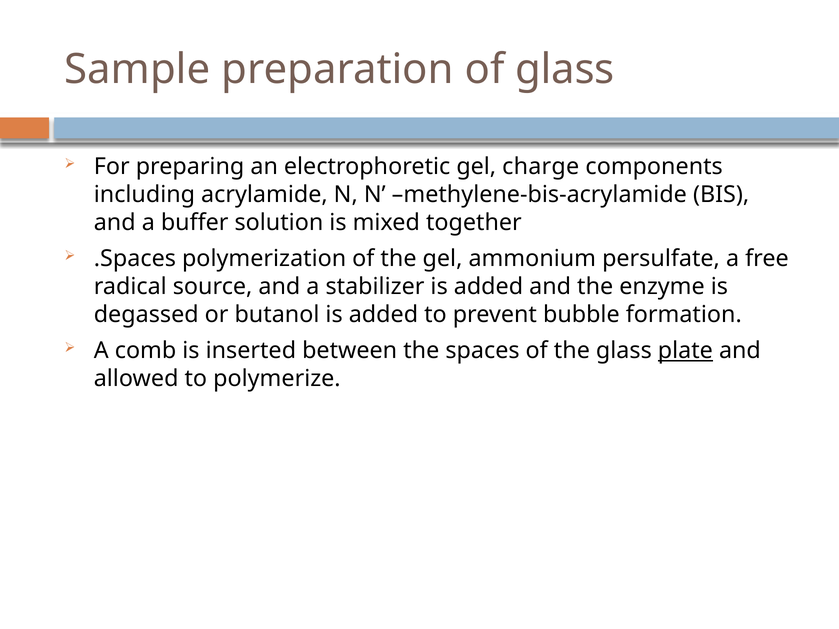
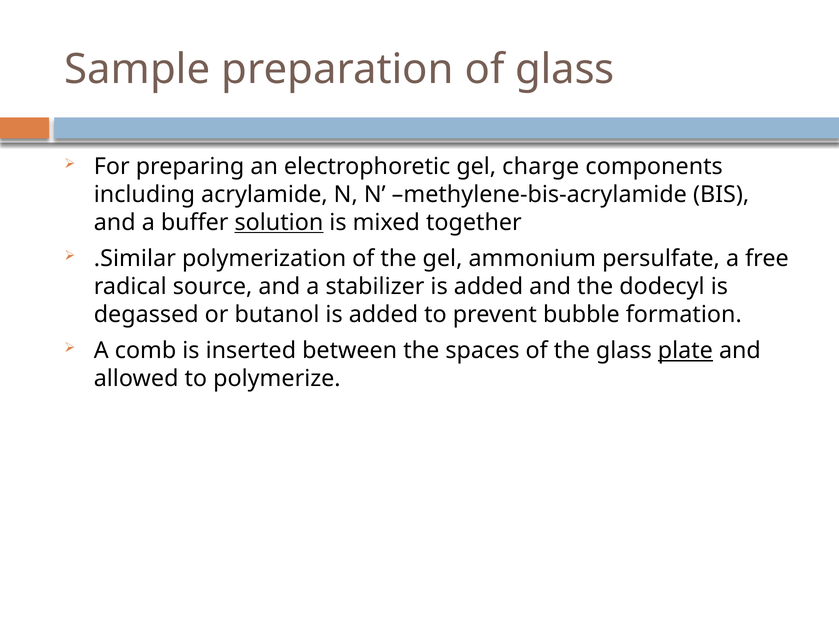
solution underline: none -> present
.Spaces: .Spaces -> .Similar
enzyme: enzyme -> dodecyl
